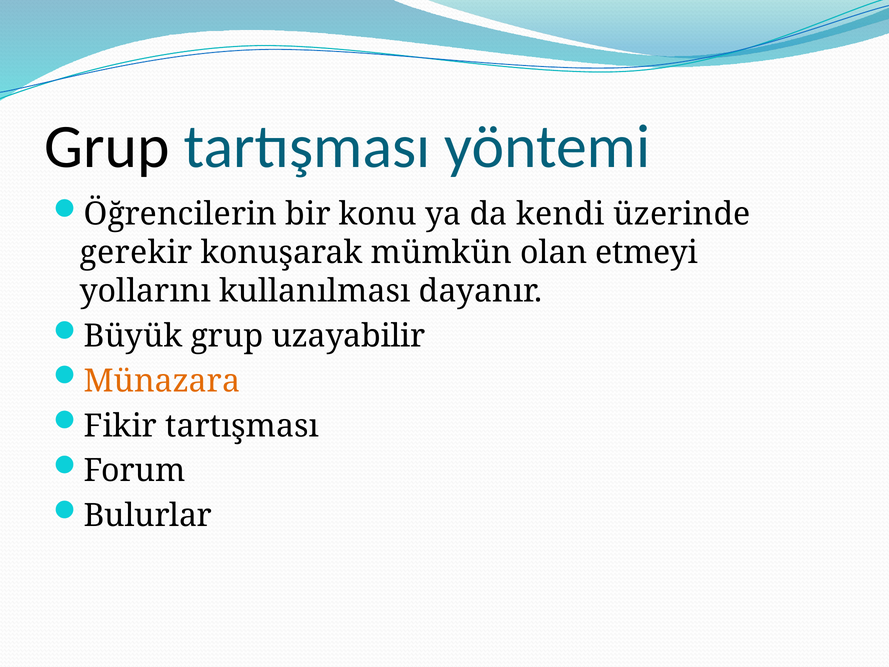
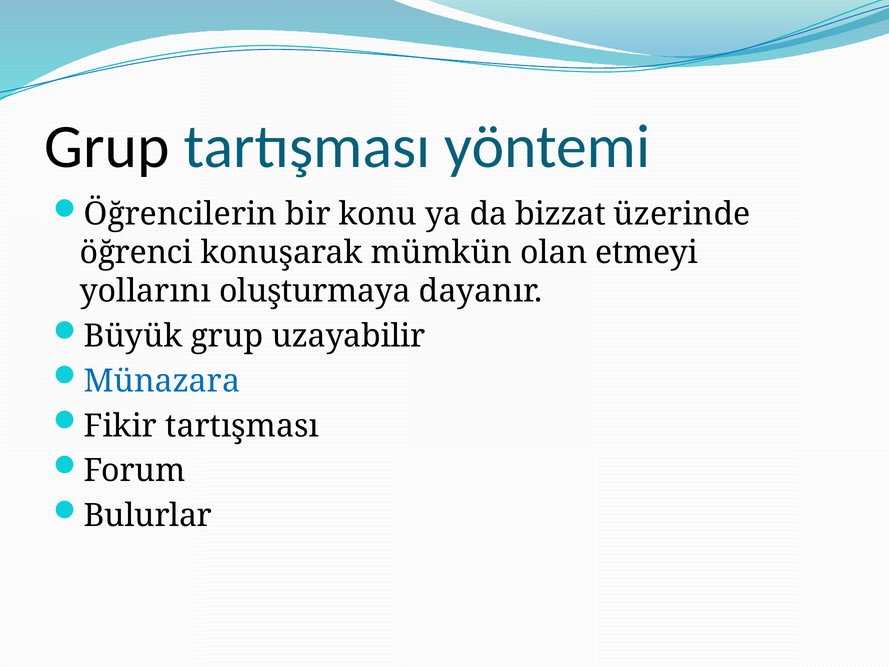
kendi: kendi -> bizzat
gerekir: gerekir -> öğrenci
kullanılması: kullanılması -> oluşturmaya
Münazara colour: orange -> blue
